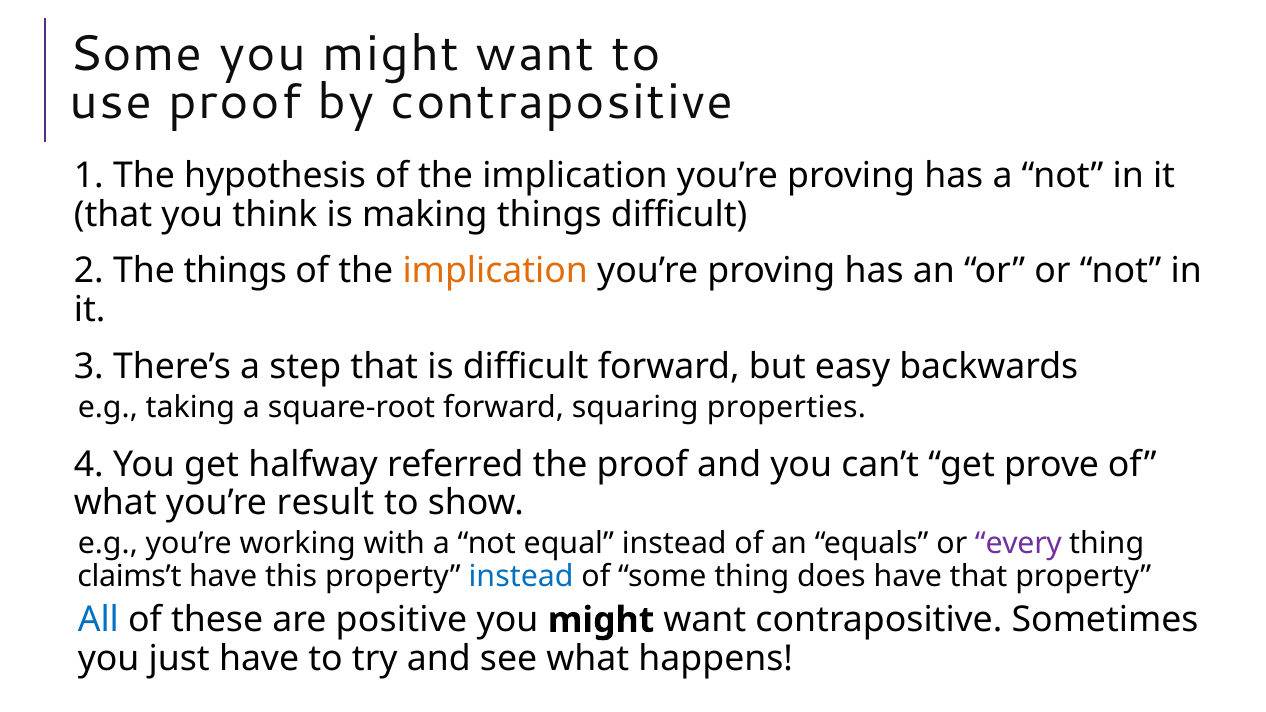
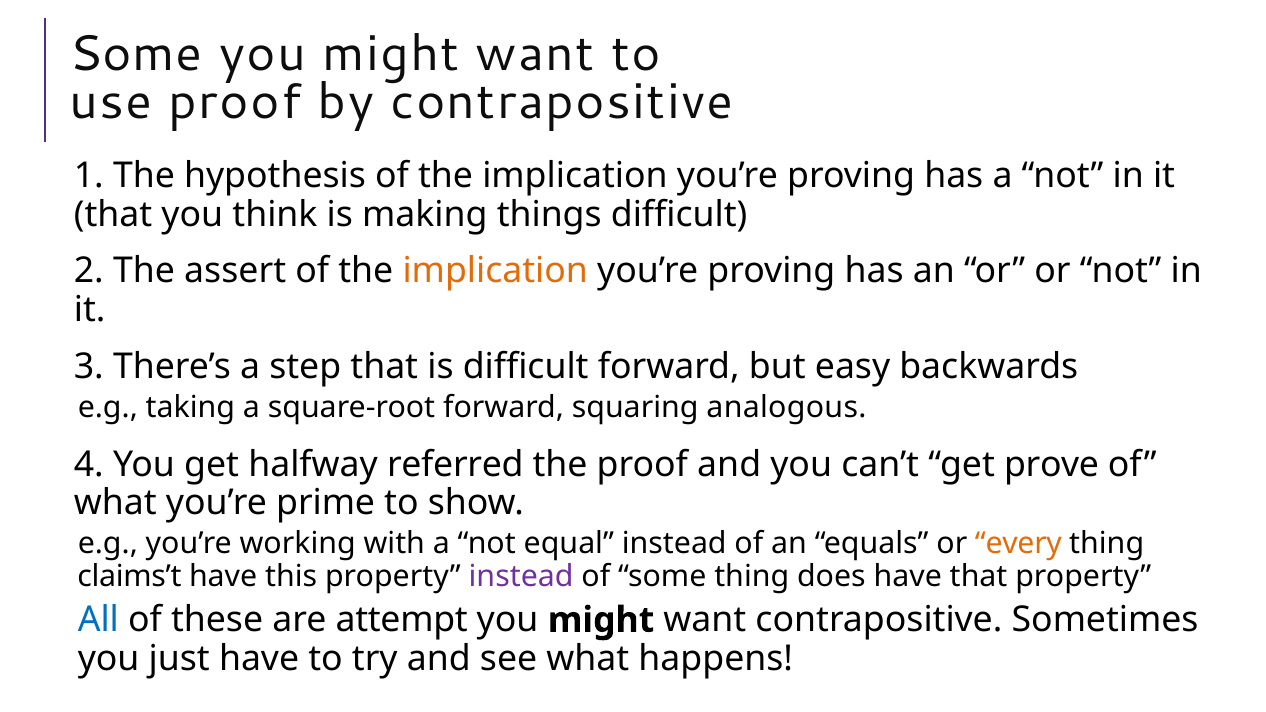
The things: things -> assert
properties: properties -> analogous
result: result -> prime
every colour: purple -> orange
instead at (521, 577) colour: blue -> purple
positive: positive -> attempt
